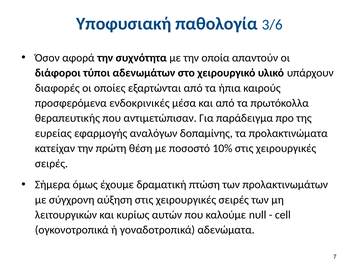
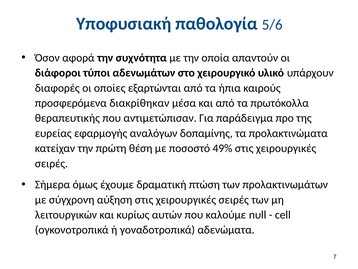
3/6: 3/6 -> 5/6
ενδοκρινικές: ενδοκρινικές -> διακρίθηκαν
10%: 10% -> 49%
